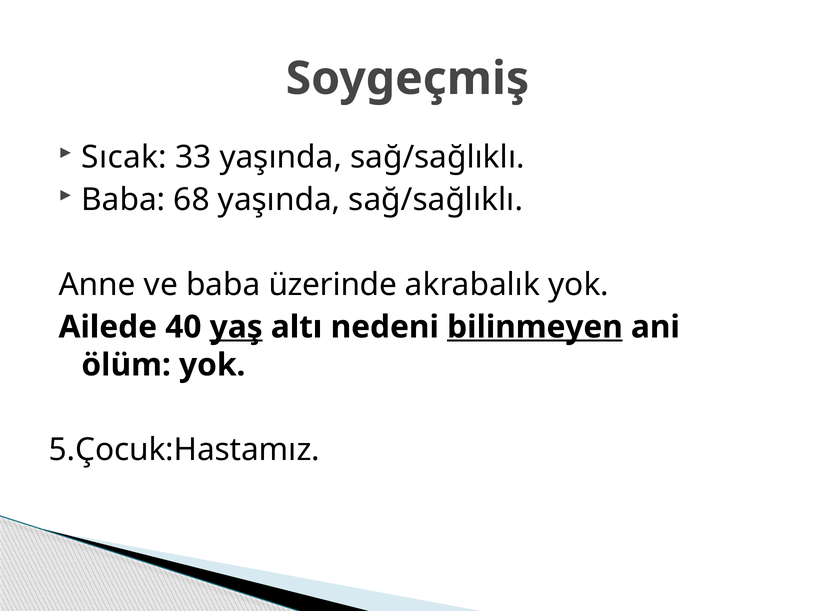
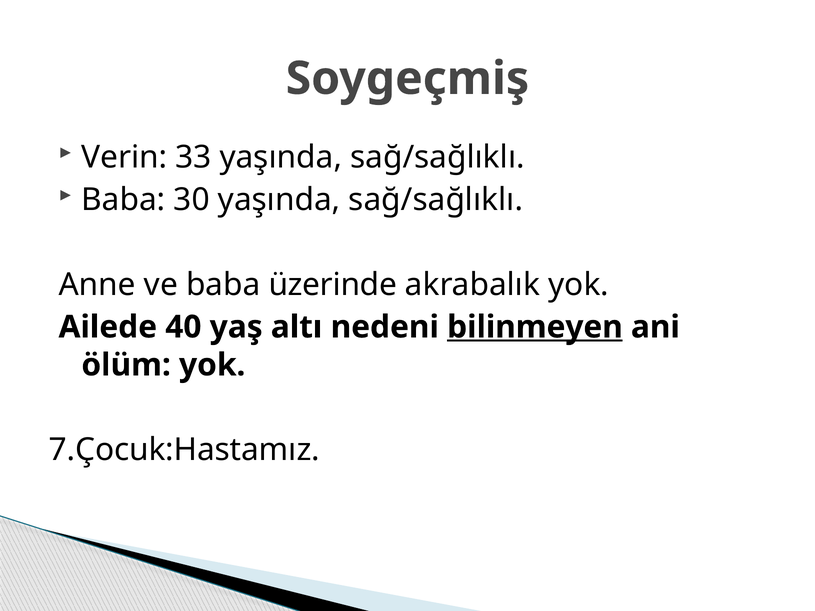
Sıcak: Sıcak -> Verin
68: 68 -> 30
yaş underline: present -> none
5.Çocuk:Hastamız: 5.Çocuk:Hastamız -> 7.Çocuk:Hastamız
